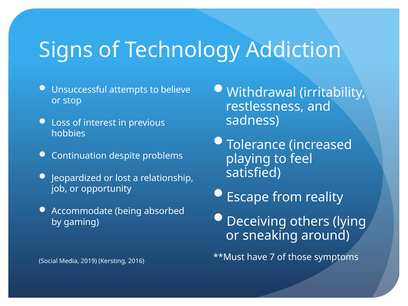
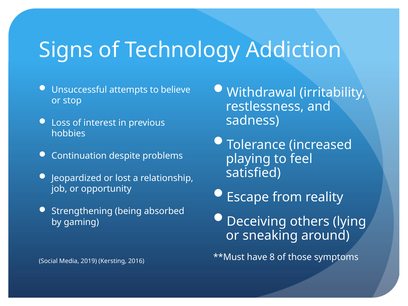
Accommodate: Accommodate -> Strengthening
7: 7 -> 8
